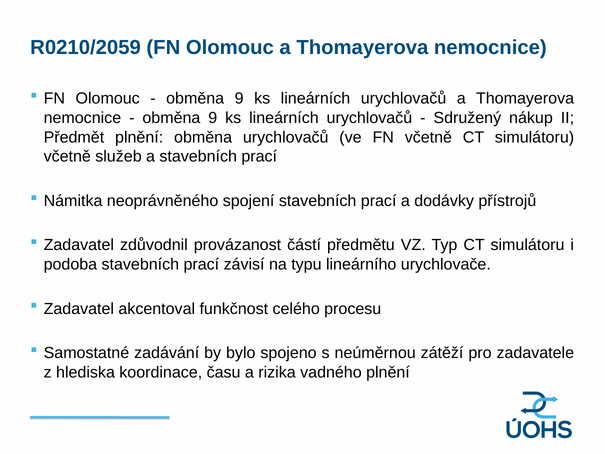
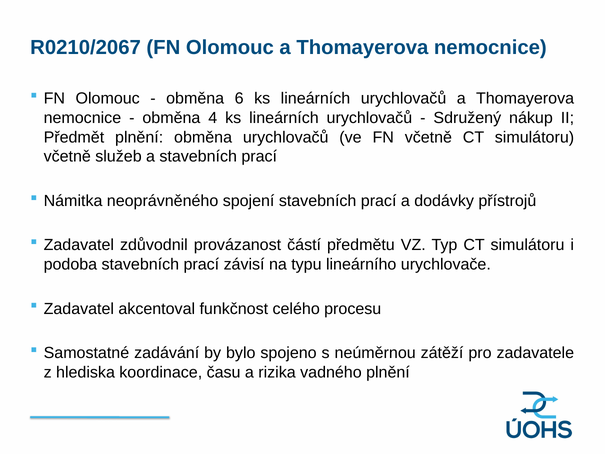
R0210/2059: R0210/2059 -> R0210/2067
9 at (239, 99): 9 -> 6
9 at (213, 118): 9 -> 4
